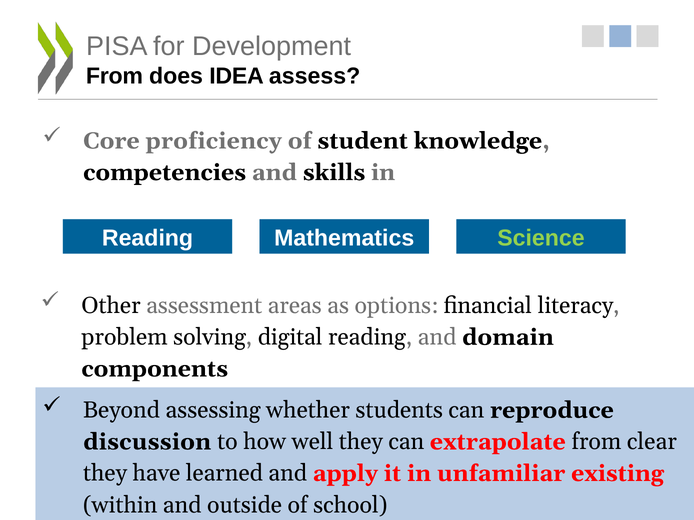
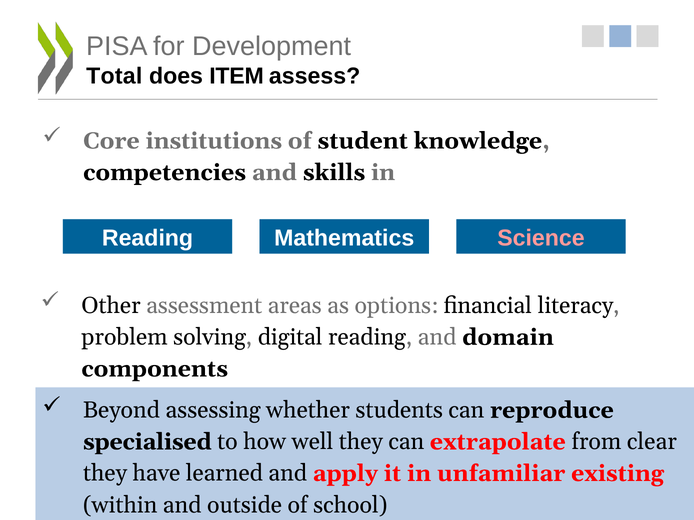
From at (115, 76): From -> Total
IDEA: IDEA -> ITEM
proficiency: proficiency -> institutions
Science colour: light green -> pink
discussion: discussion -> specialised
